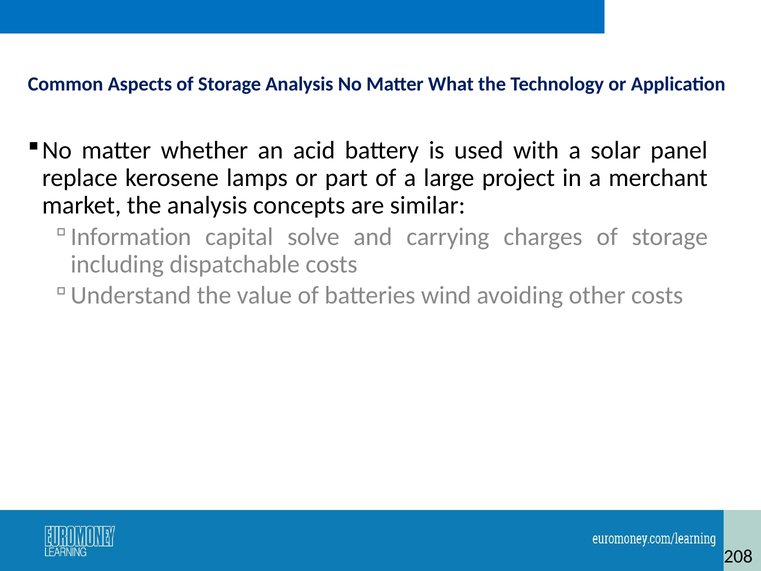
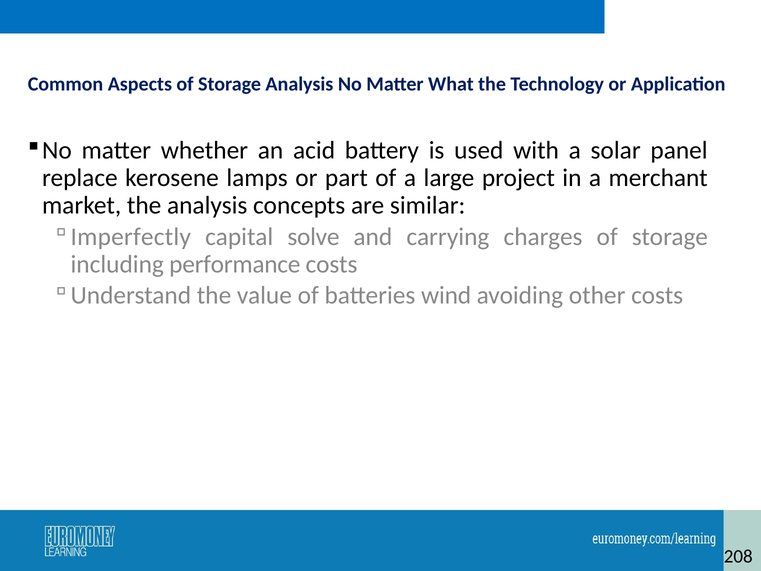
Information: Information -> Imperfectly
dispatchable: dispatchable -> performance
